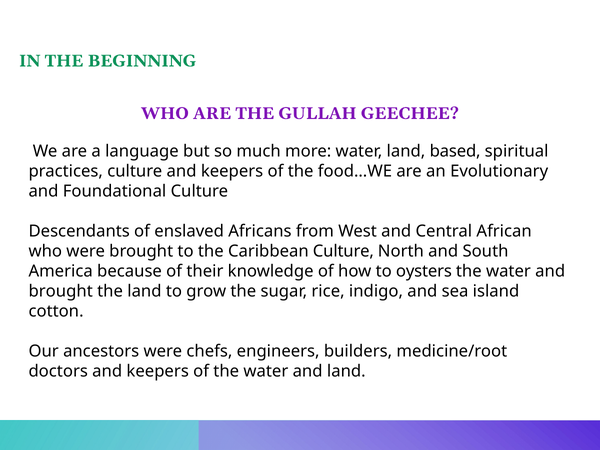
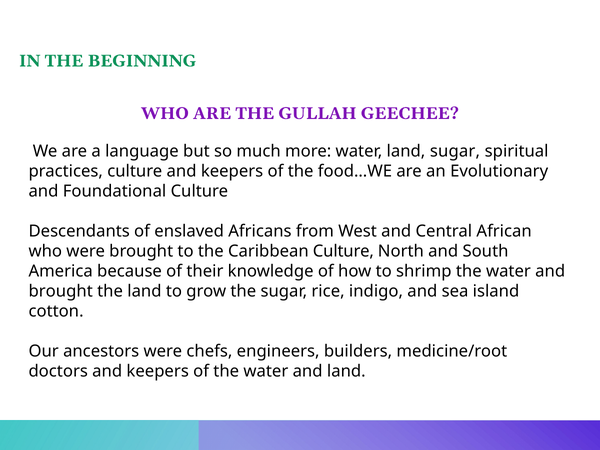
land based: based -> sugar
oysters: oysters -> shrimp
